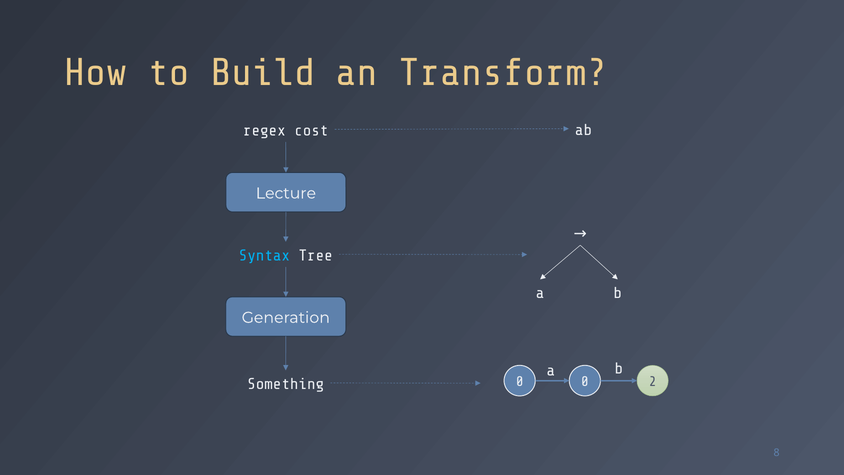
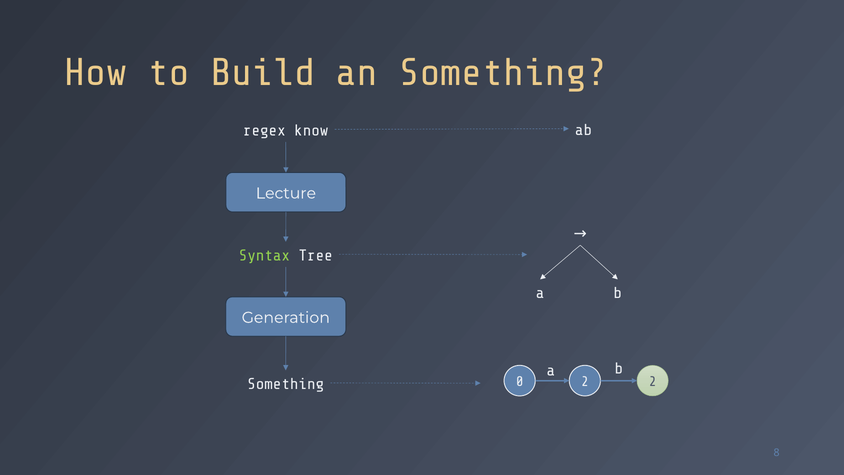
an Transform: Transform -> Something
cost: cost -> know
Syntax colour: light blue -> light green
0 0: 0 -> 2
